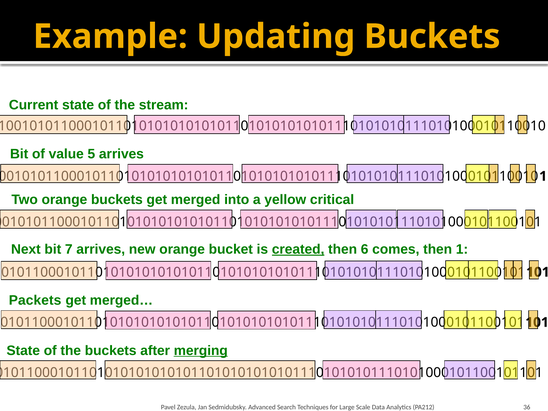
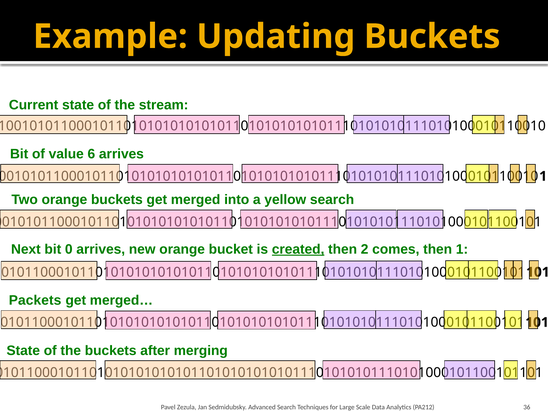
5: 5 -> 6
yellow critical: critical -> search
7: 7 -> 0
6: 6 -> 2
merging underline: present -> none
